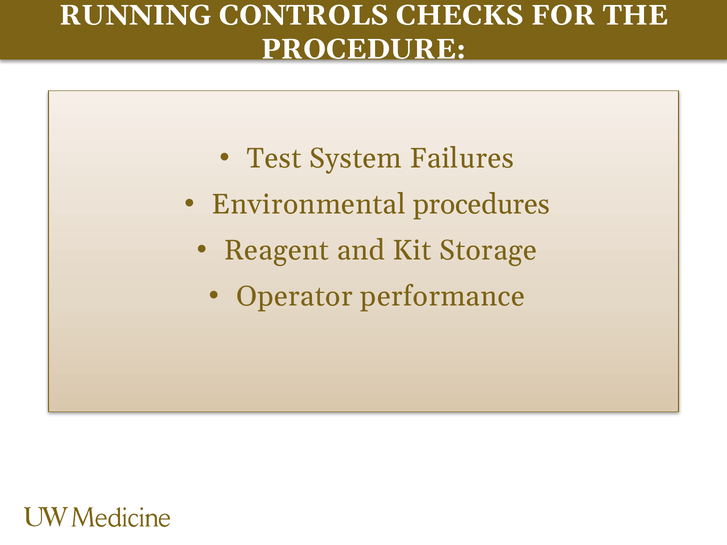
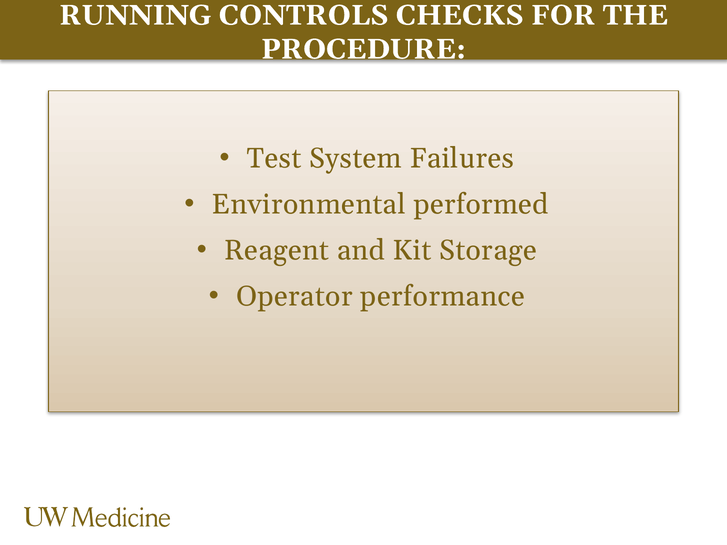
procedures: procedures -> performed
